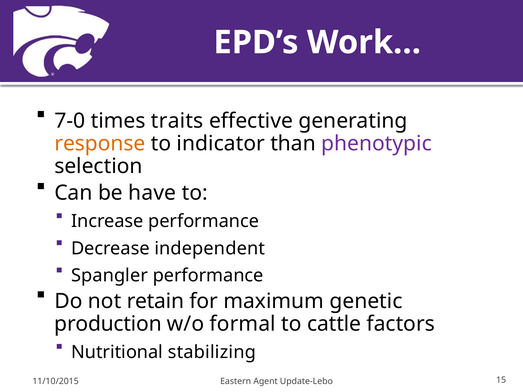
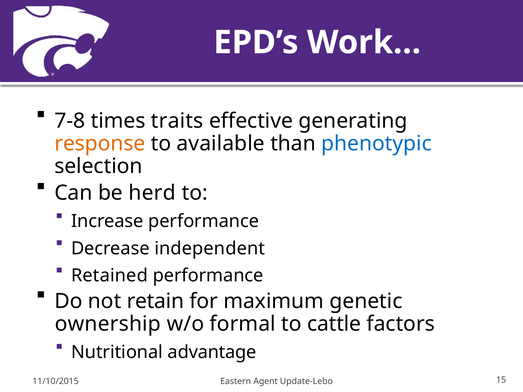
7-0: 7-0 -> 7-8
indicator: indicator -> available
phenotypic colour: purple -> blue
have: have -> herd
Spangler: Spangler -> Retained
production: production -> ownership
stabilizing: stabilizing -> advantage
